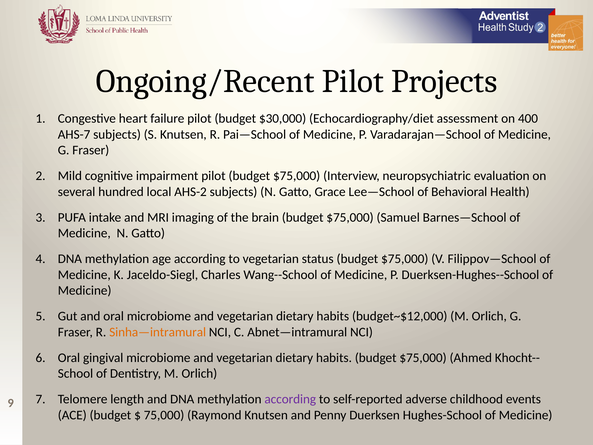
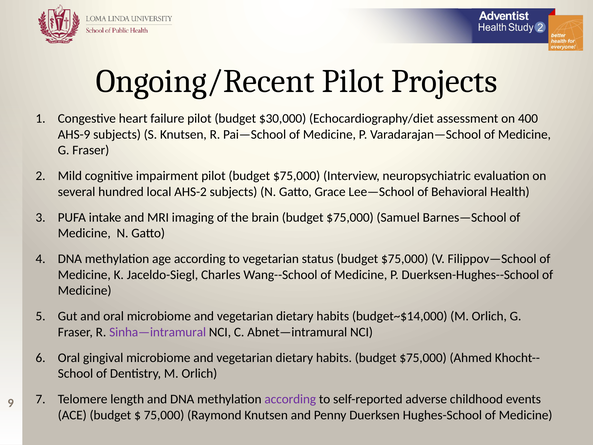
AHS-7: AHS-7 -> AHS-9
budget~$12,000: budget~$12,000 -> budget~$14,000
Sinha—intramural colour: orange -> purple
